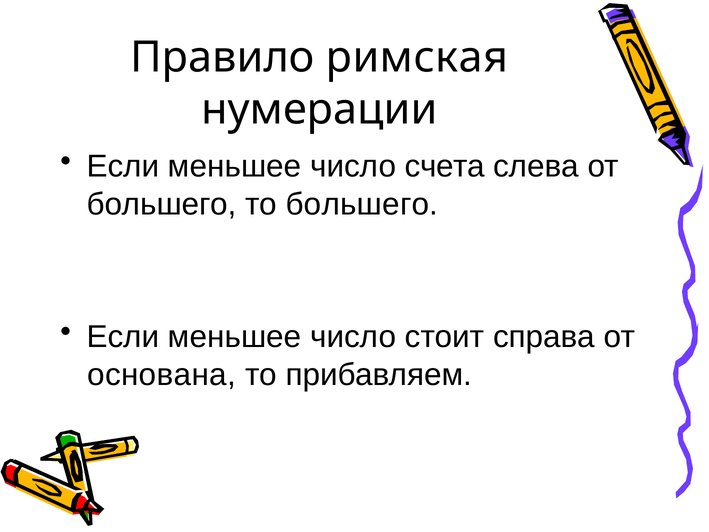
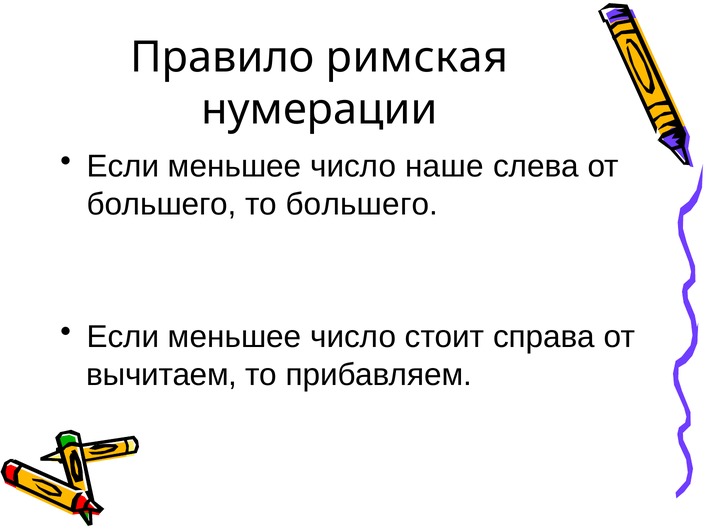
счета: счета -> наше
основана: основана -> вычитаем
